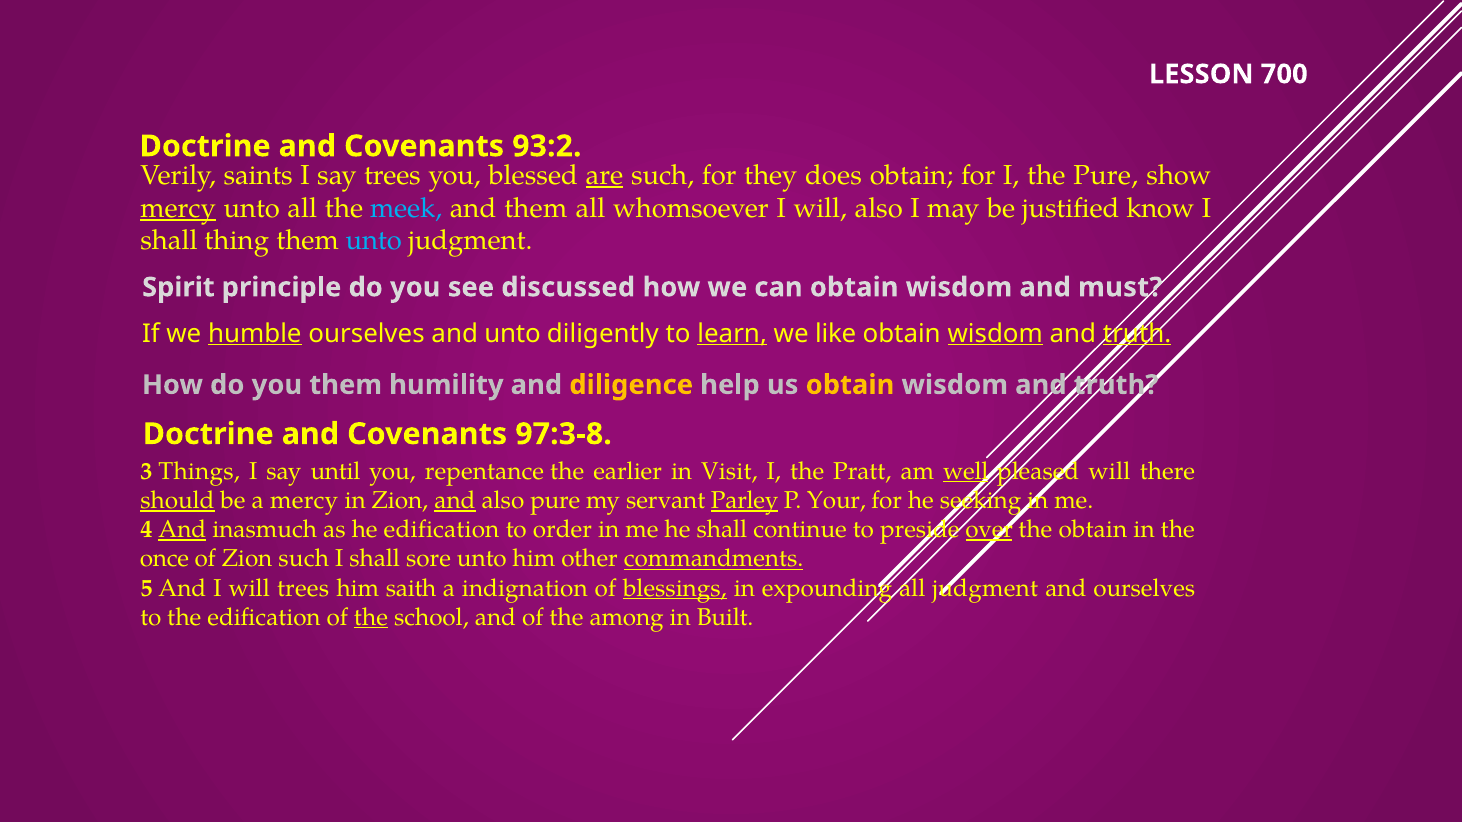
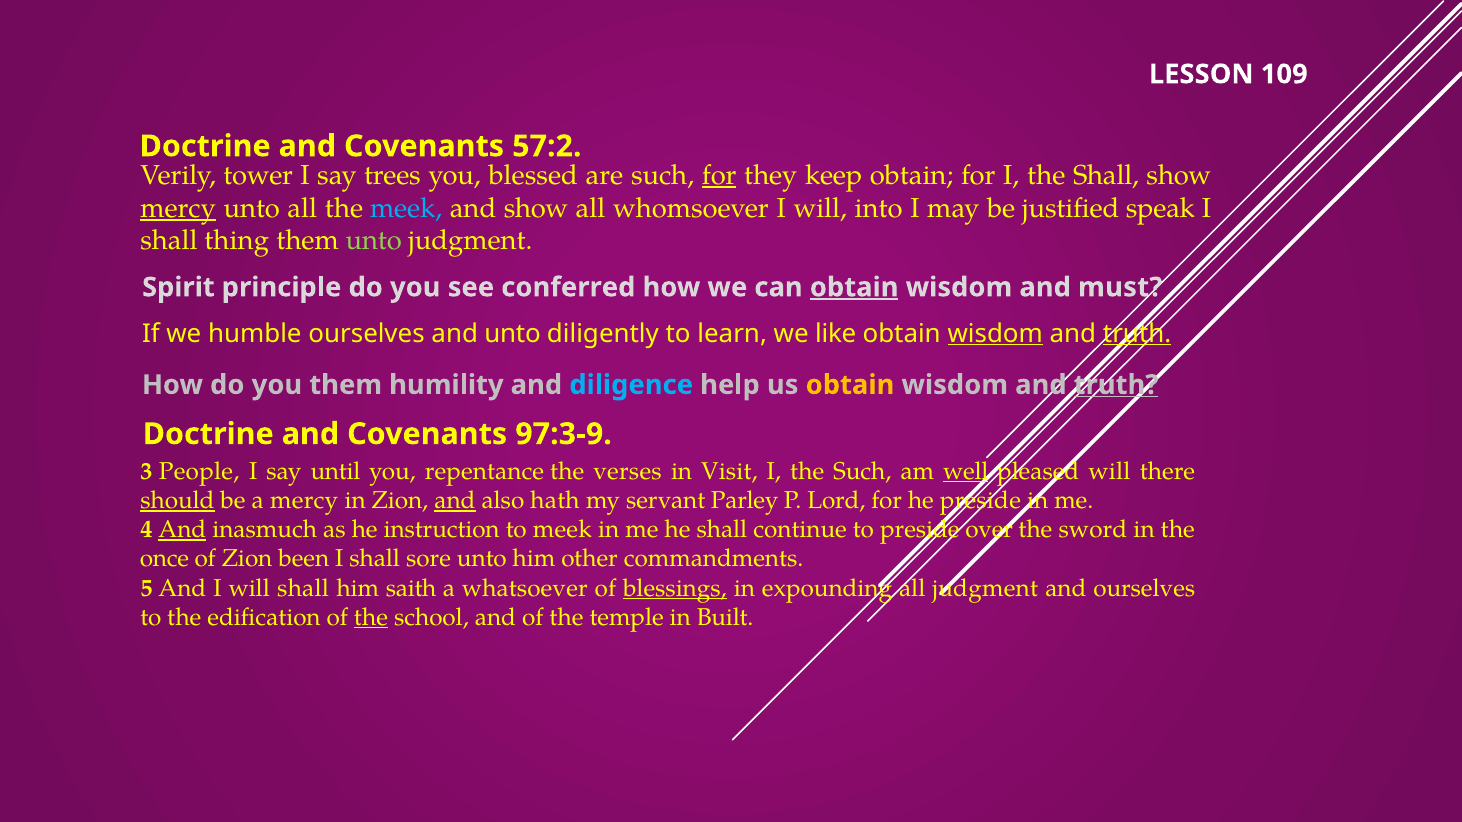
700: 700 -> 109
93:2: 93:2 -> 57:2
saints: saints -> tower
are underline: present -> none
for at (719, 175) underline: none -> present
does: does -> keep
the Pure: Pure -> Shall
and them: them -> show
will also: also -> into
know: know -> speak
unto at (374, 241) colour: light blue -> light green
discussed: discussed -> conferred
obtain at (854, 287) underline: none -> present
humble underline: present -> none
learn underline: present -> none
diligence colour: yellow -> light blue
truth at (1116, 385) underline: none -> present
97:3-8: 97:3-8 -> 97:3-9
Things: Things -> People
earlier: earlier -> verses
the Pratt: Pratt -> Such
also pure: pure -> hath
Parley underline: present -> none
Your: Your -> Lord
he seeking: seeking -> preside
he edification: edification -> instruction
to order: order -> meek
over underline: present -> none
the obtain: obtain -> sword
Zion such: such -> been
commandments underline: present -> none
will trees: trees -> shall
indignation: indignation -> whatsoever
among: among -> temple
